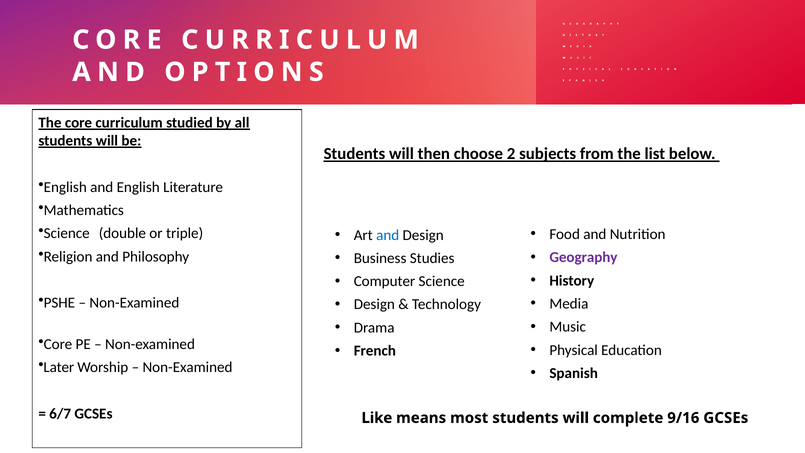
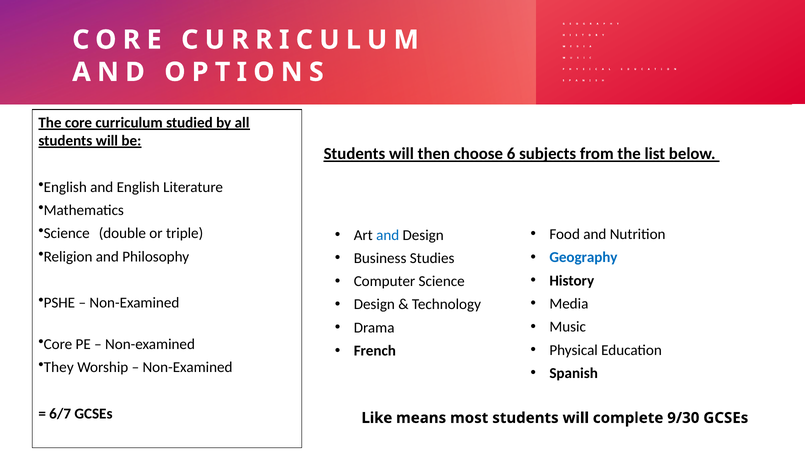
2: 2 -> 6
Geography colour: purple -> blue
Later: Later -> They
9/16: 9/16 -> 9/30
